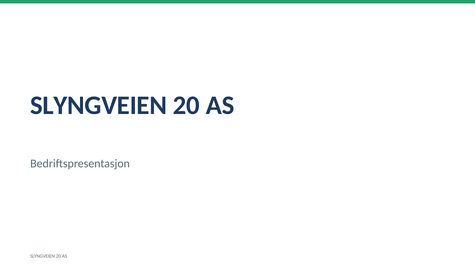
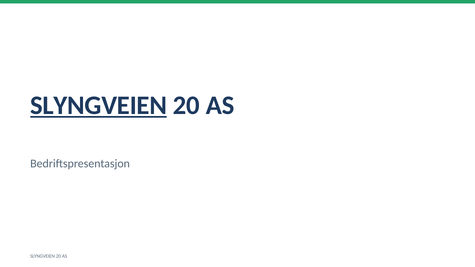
SLYNGVEIEN at (99, 105) underline: none -> present
